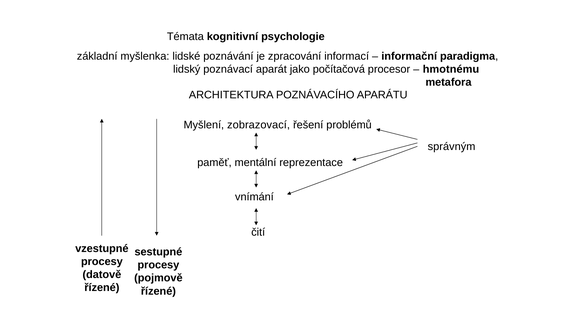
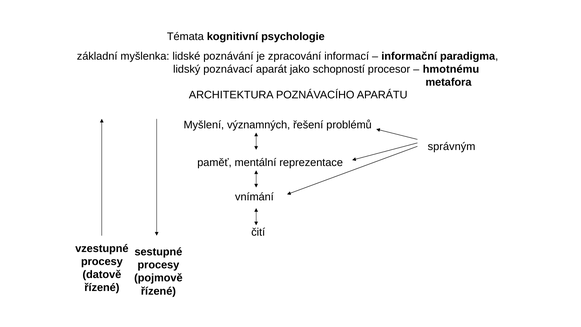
počítačová: počítačová -> schopností
zobrazovací: zobrazovací -> významných
